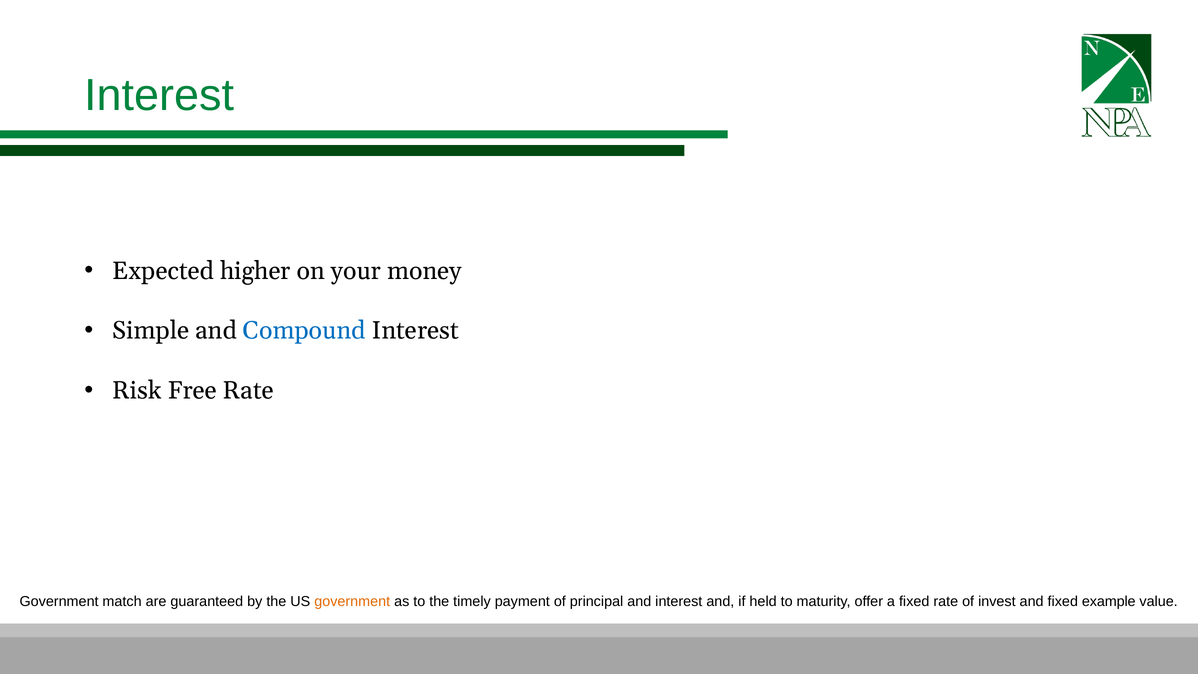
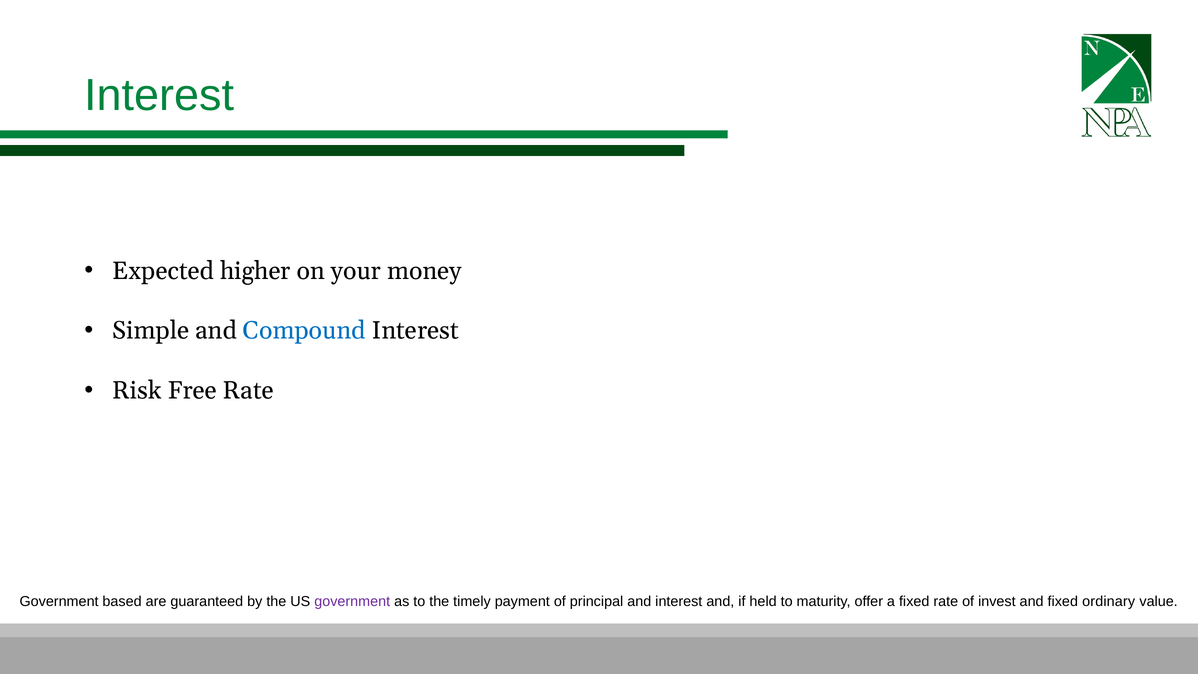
match: match -> based
government at (352, 601) colour: orange -> purple
example: example -> ordinary
